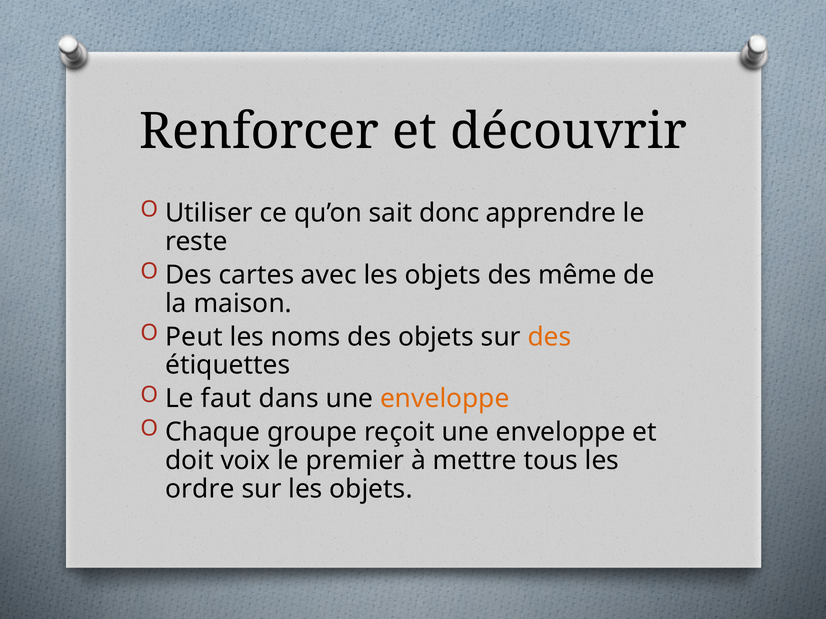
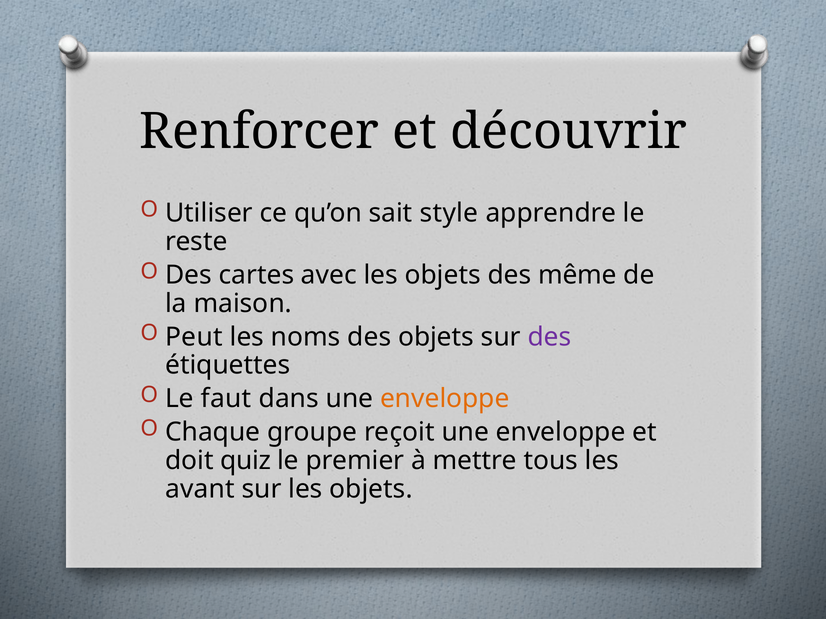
donc: donc -> style
des at (550, 337) colour: orange -> purple
voix: voix -> quiz
ordre: ordre -> avant
